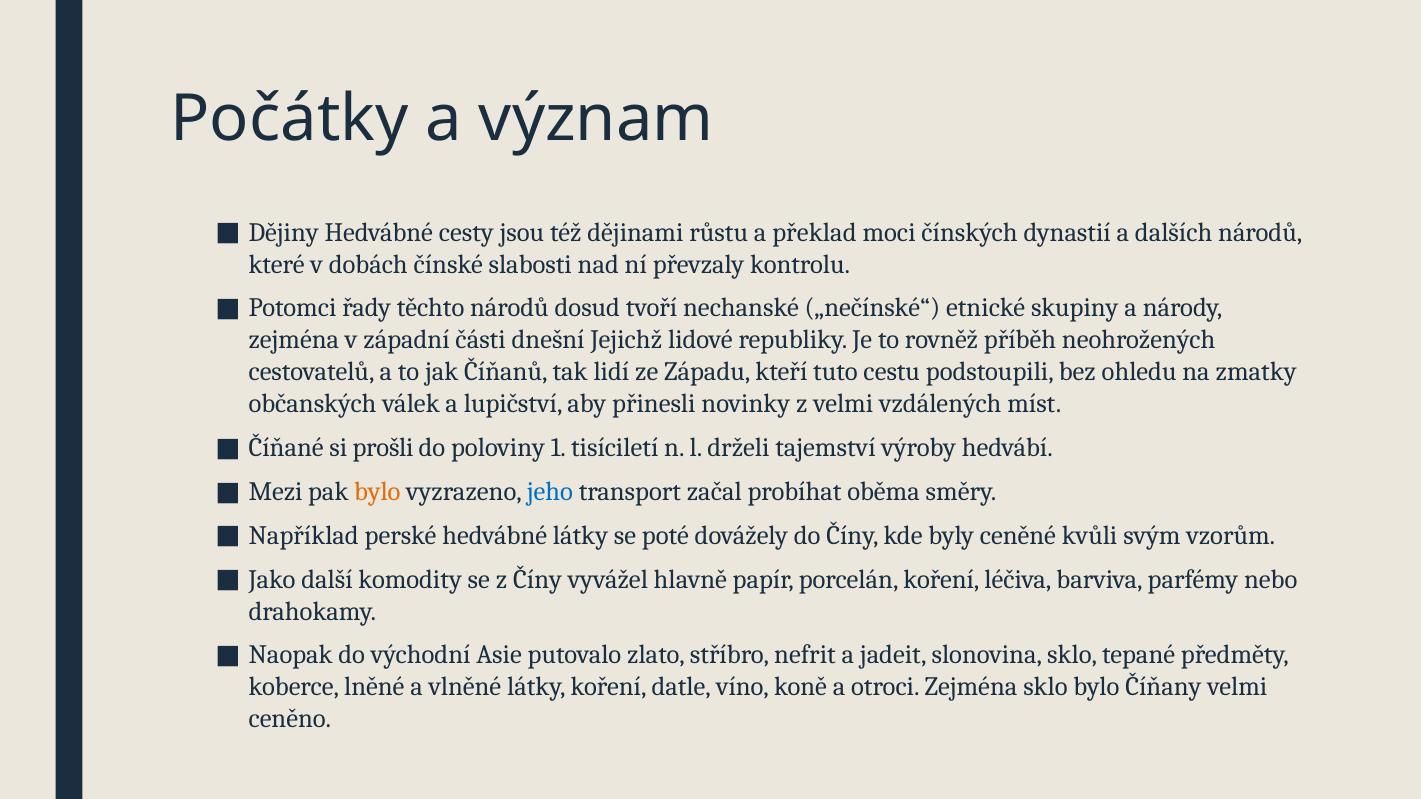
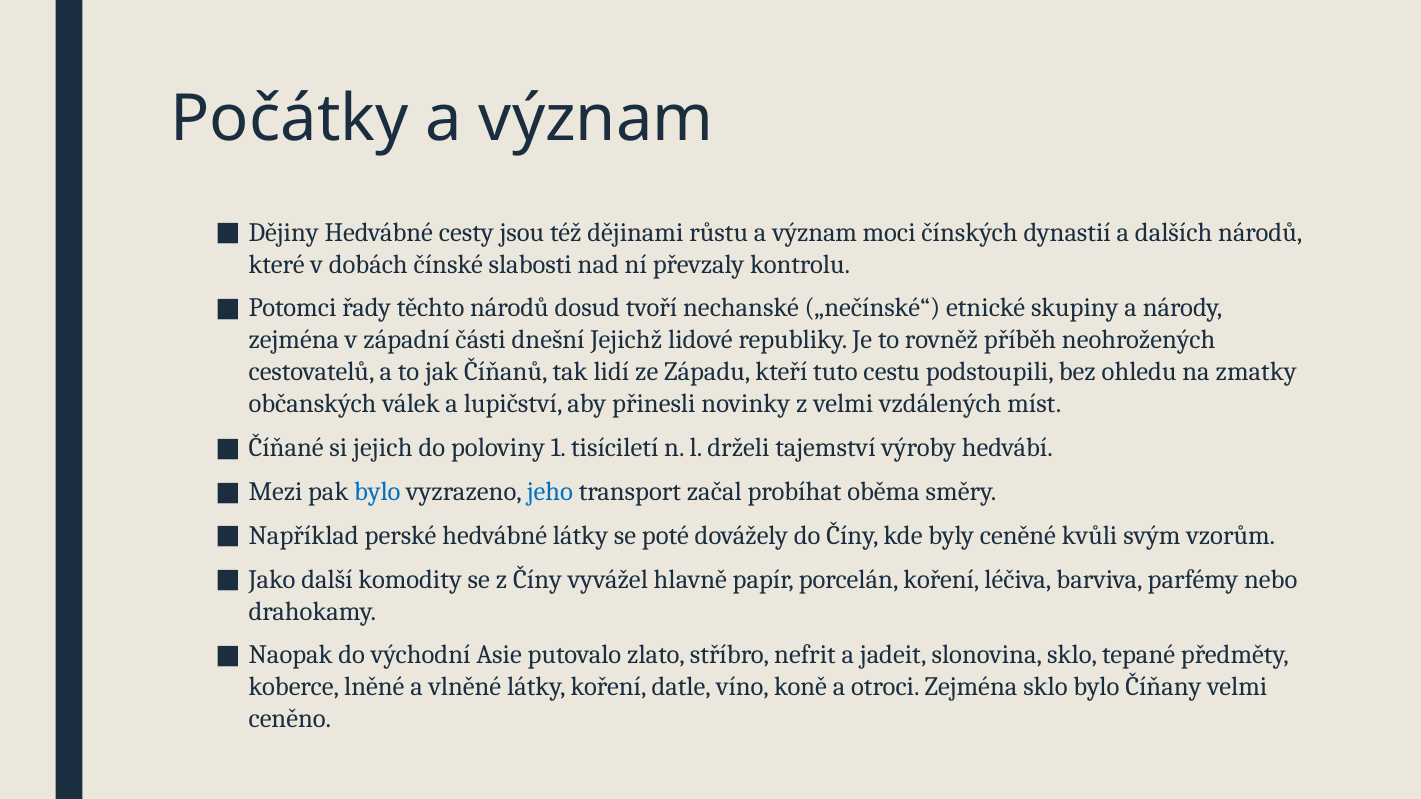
růstu a překlad: překlad -> význam
prošli: prošli -> jejich
bylo at (377, 492) colour: orange -> blue
